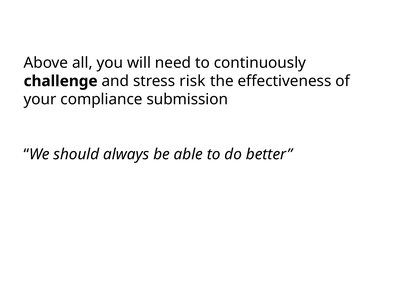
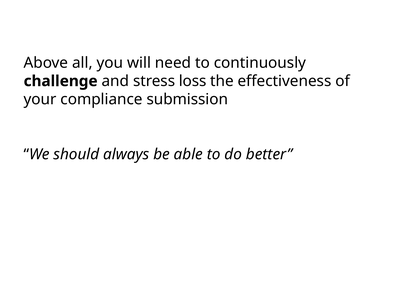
risk: risk -> loss
